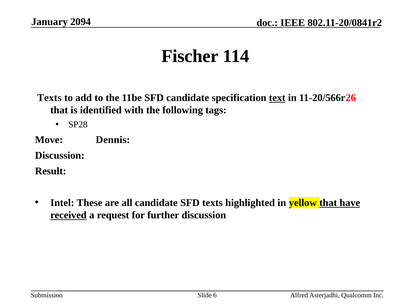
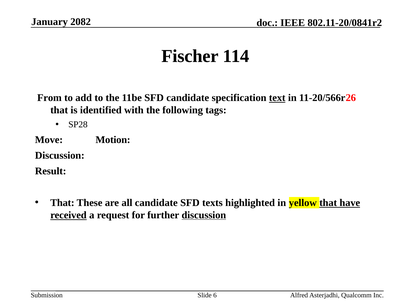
2094: 2094 -> 2082
Texts at (49, 98): Texts -> From
Dennis: Dennis -> Motion
Intel at (62, 203): Intel -> That
discussion at (204, 215) underline: none -> present
